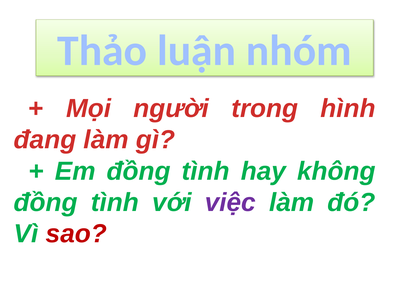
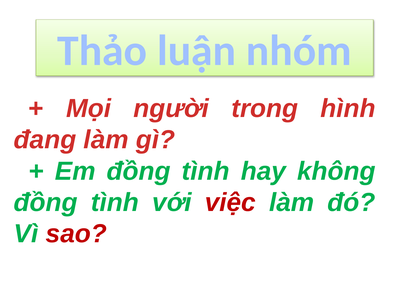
việc colour: purple -> red
